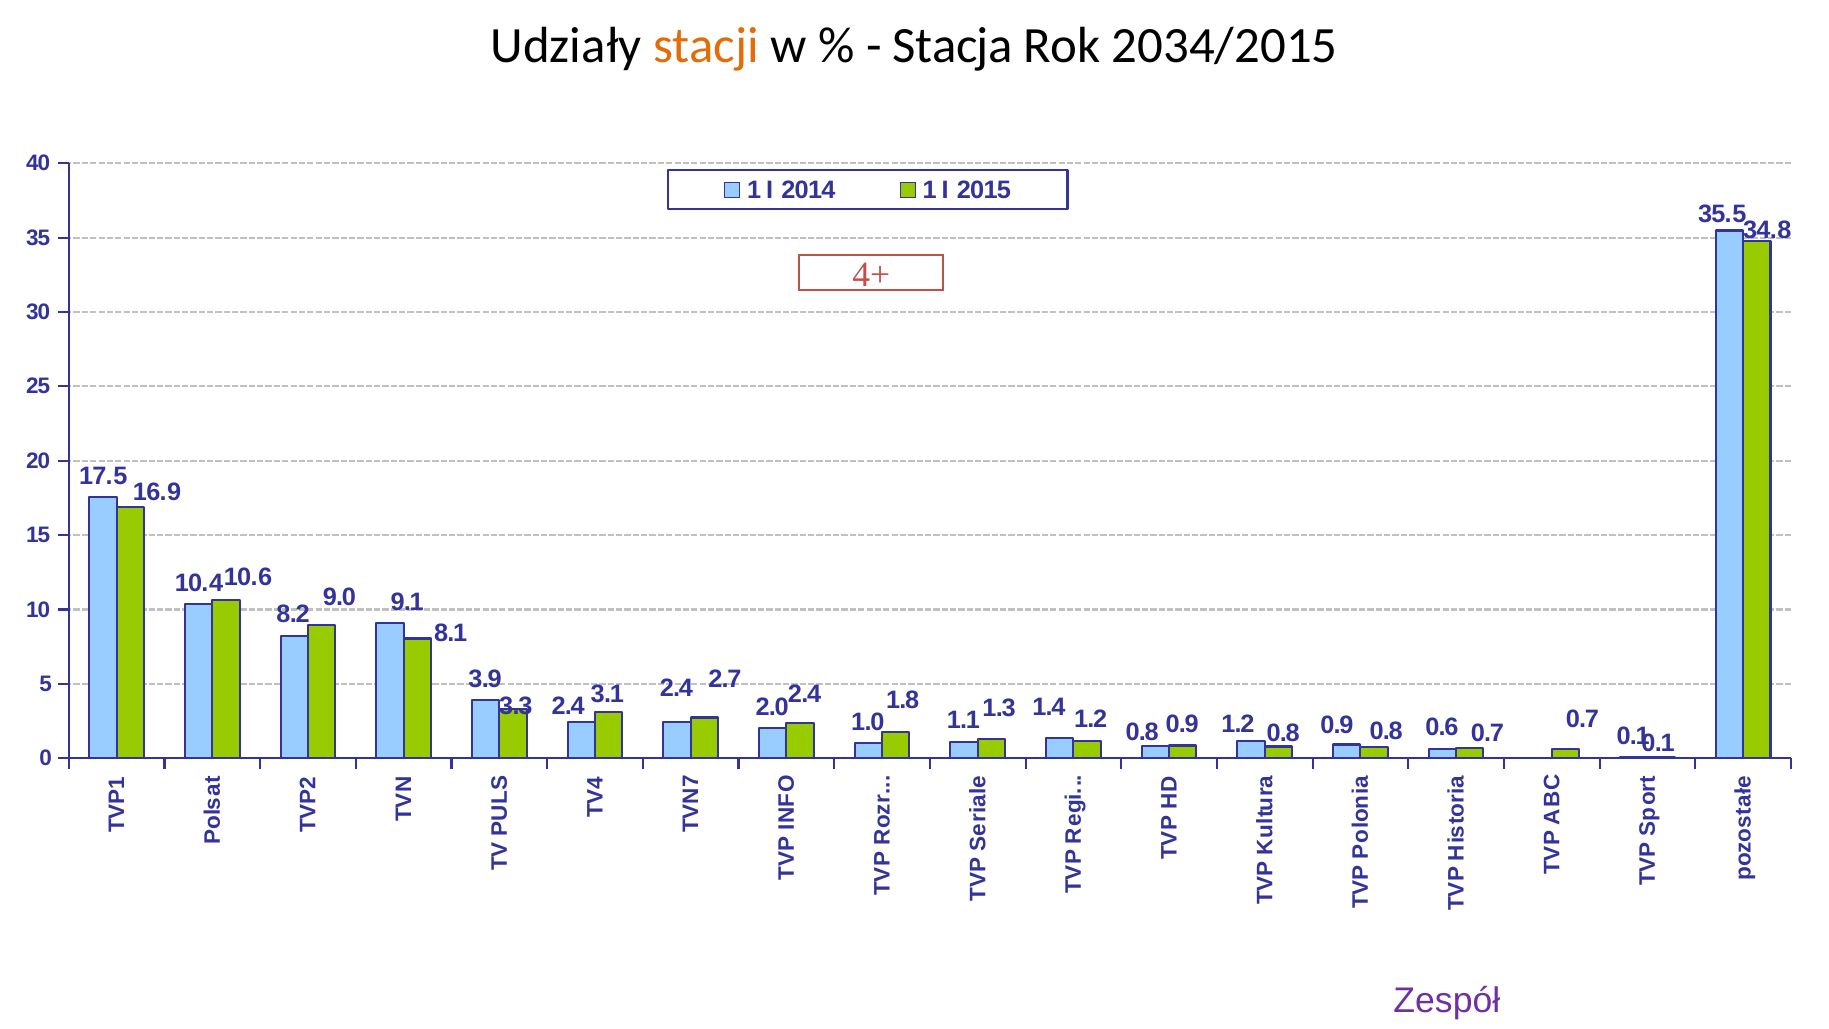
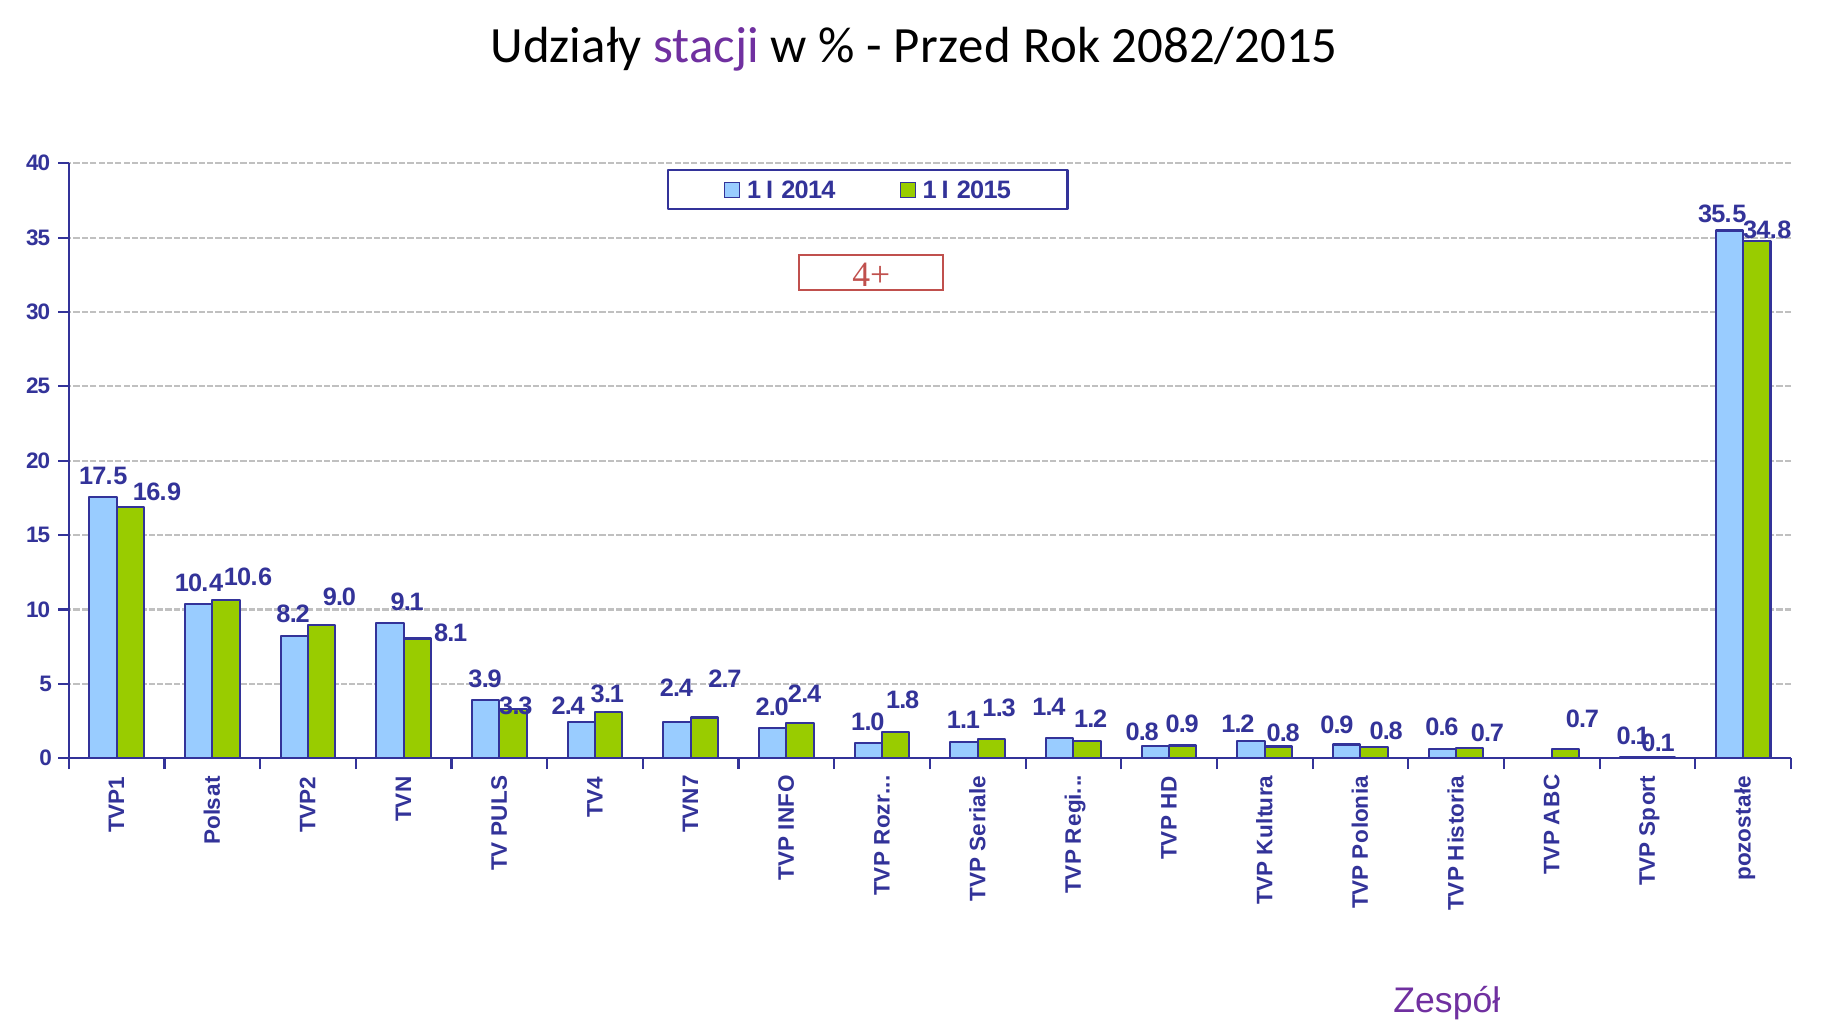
stacji colour: orange -> purple
Stacja at (953, 46): Stacja -> Przed
2034/2015: 2034/2015 -> 2082/2015
